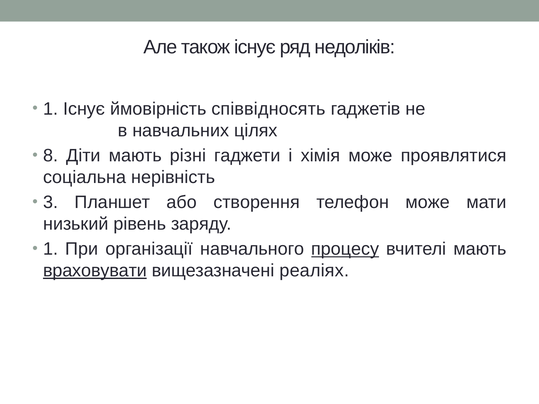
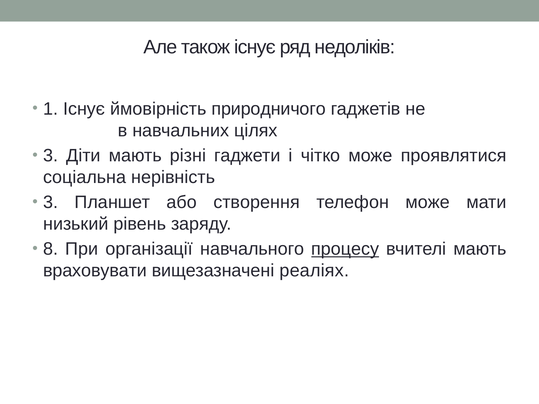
співвідносять: співвідносять -> природничого
8 at (51, 156): 8 -> 3
хімія: хімія -> чітко
1 at (51, 249): 1 -> 8
враховувати underline: present -> none
